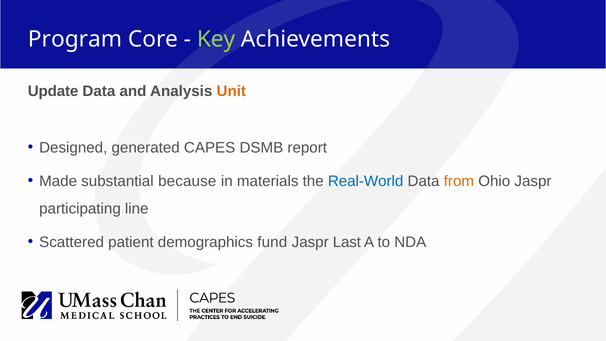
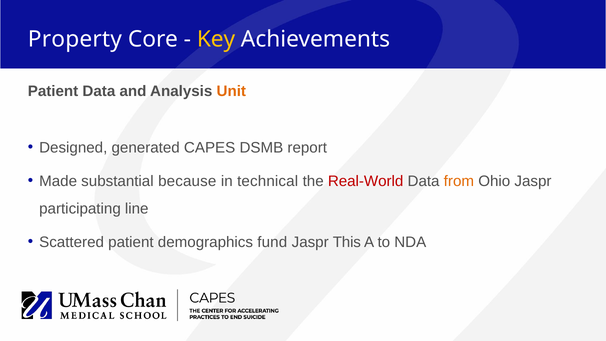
Program: Program -> Property
Key colour: light green -> yellow
Update at (53, 91): Update -> Patient
materials: materials -> technical
Real-World colour: blue -> red
Last: Last -> This
